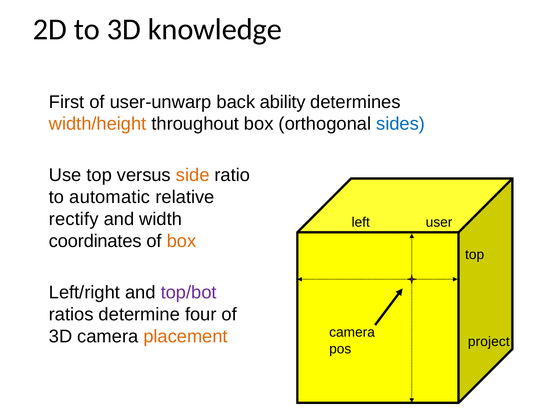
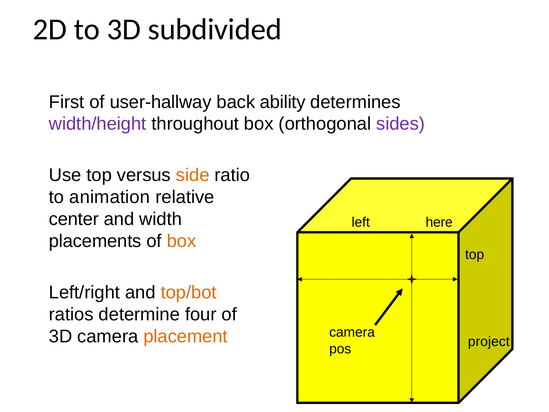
knowledge: knowledge -> subdivided
user-unwarp: user-unwarp -> user-hallway
width/height colour: orange -> purple
sides colour: blue -> purple
automatic: automatic -> animation
rectify: rectify -> center
user: user -> here
coordinates: coordinates -> placements
top/bot colour: purple -> orange
